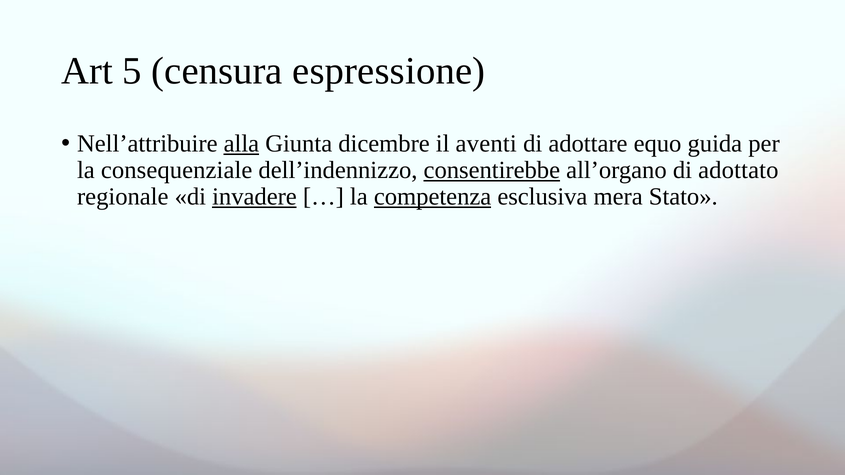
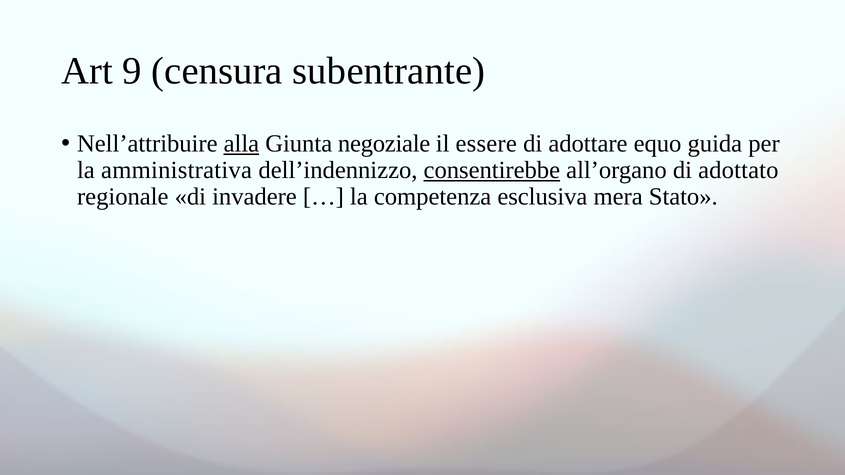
5: 5 -> 9
espressione: espressione -> subentrante
dicembre: dicembre -> negoziale
aventi: aventi -> essere
consequenziale: consequenziale -> amministrativa
invadere underline: present -> none
competenza underline: present -> none
